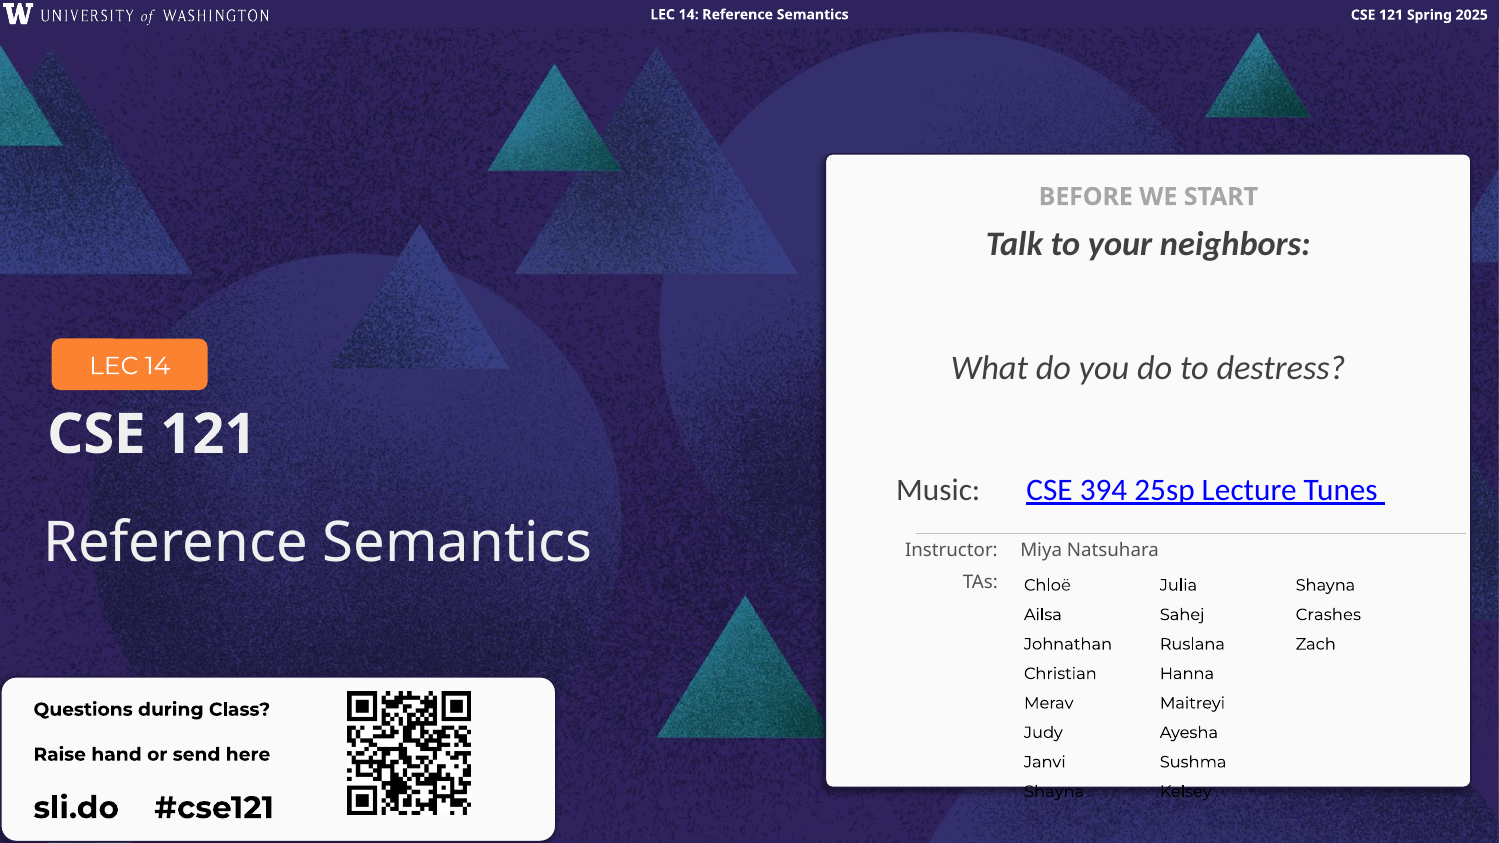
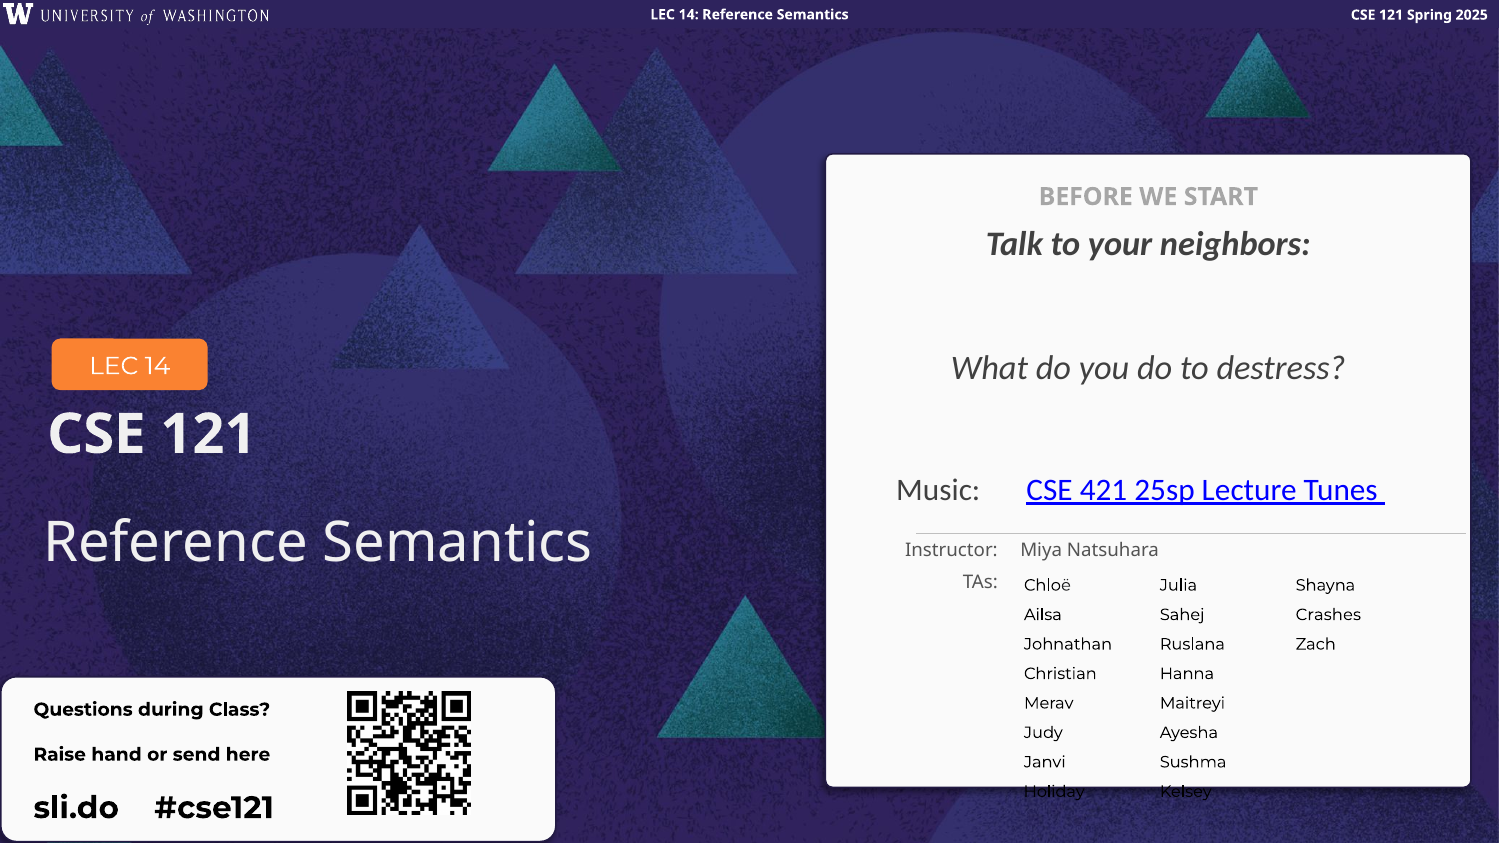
394: 394 -> 421
Shayna at (1054, 792): Shayna -> Holiday
